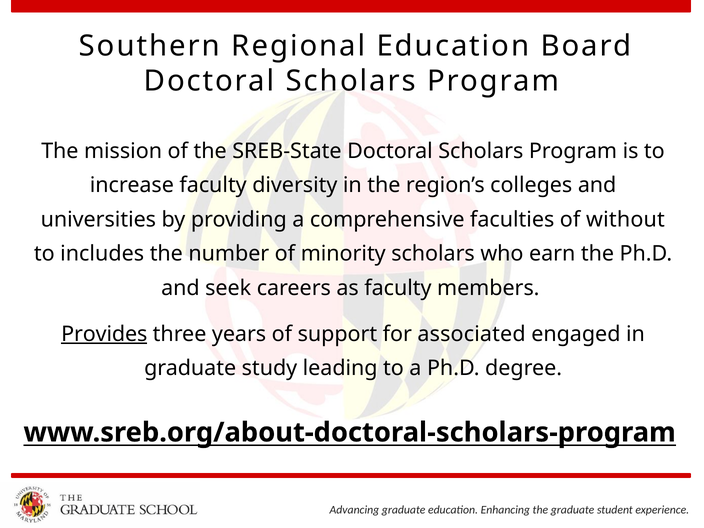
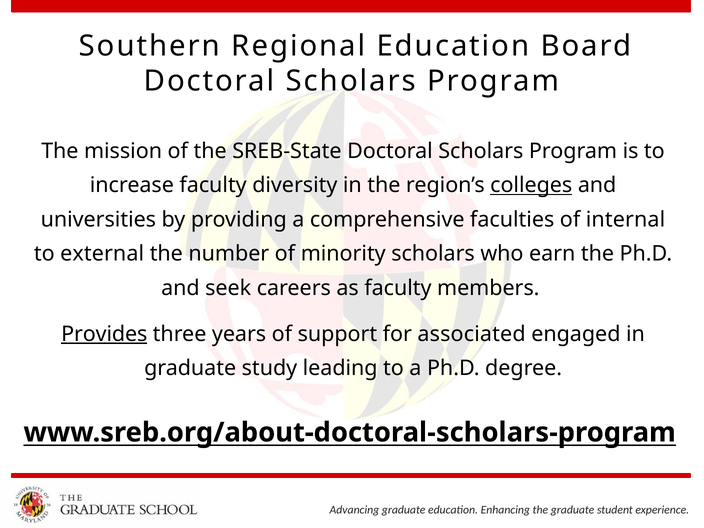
colleges underline: none -> present
without: without -> internal
includes: includes -> external
